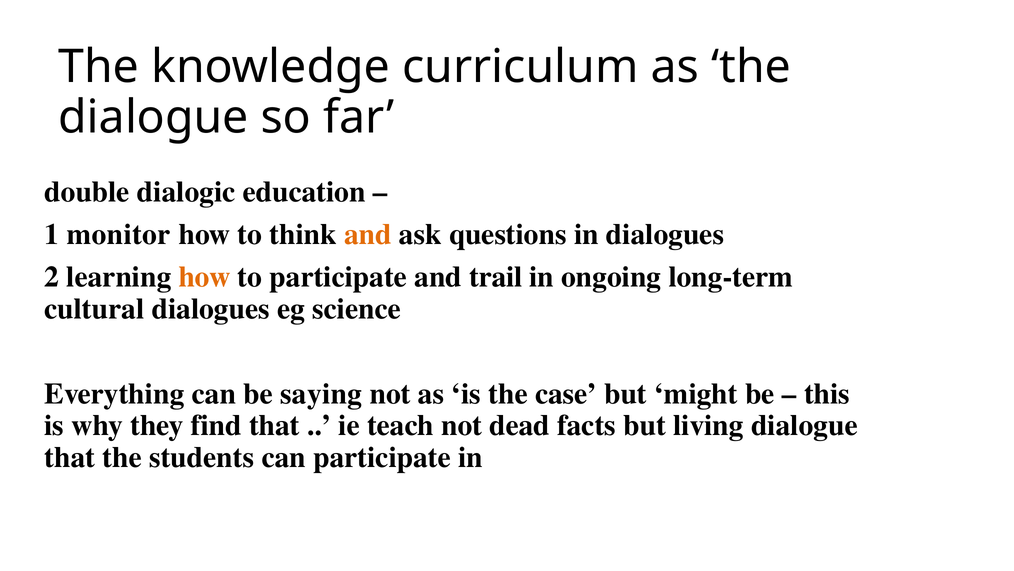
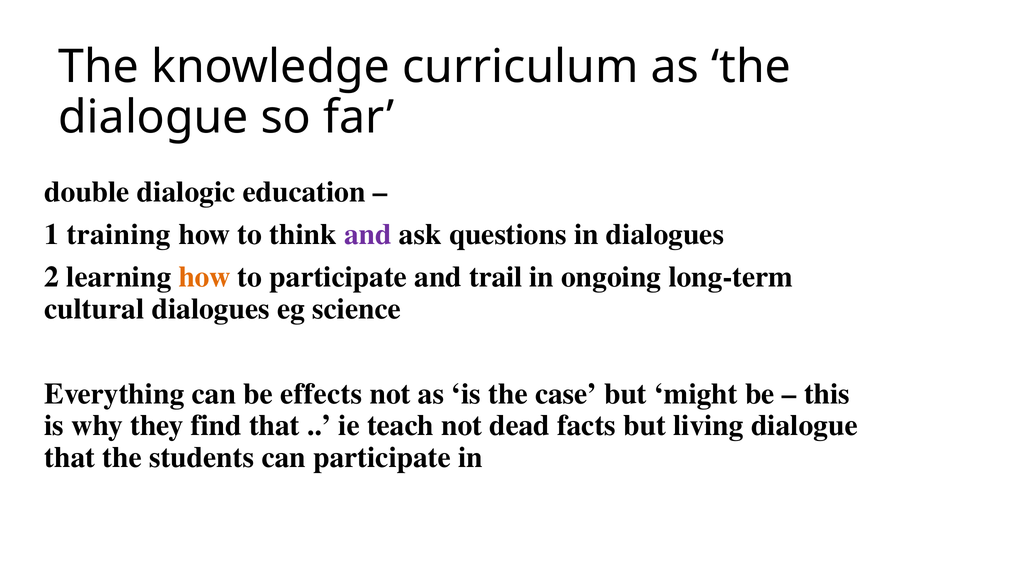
monitor: monitor -> training
and at (368, 234) colour: orange -> purple
saying: saying -> effects
